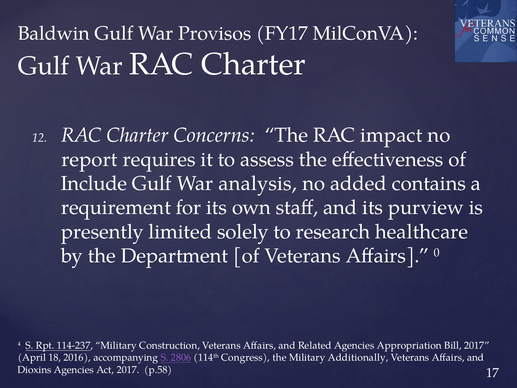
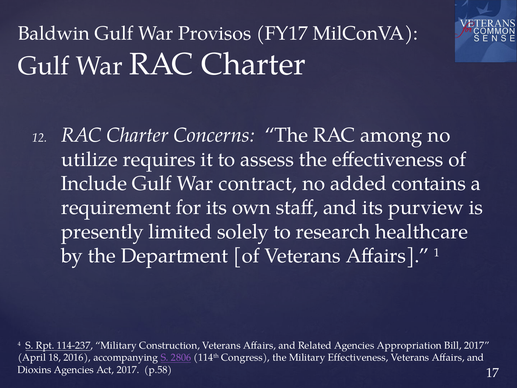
impact: impact -> among
report: report -> utilize
analysis: analysis -> contract
0: 0 -> 1
Military Additionally: Additionally -> Effectiveness
